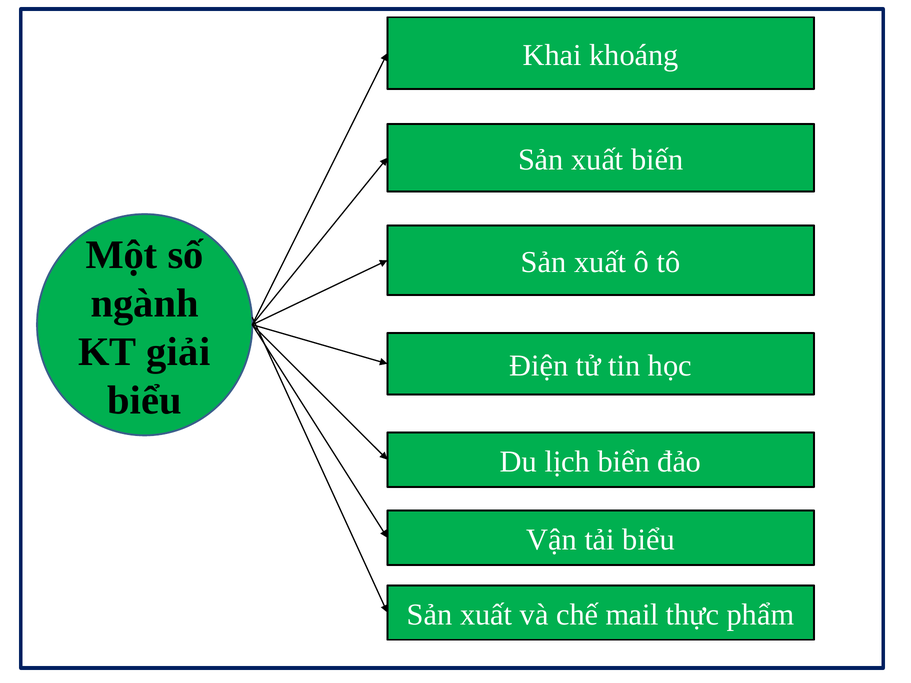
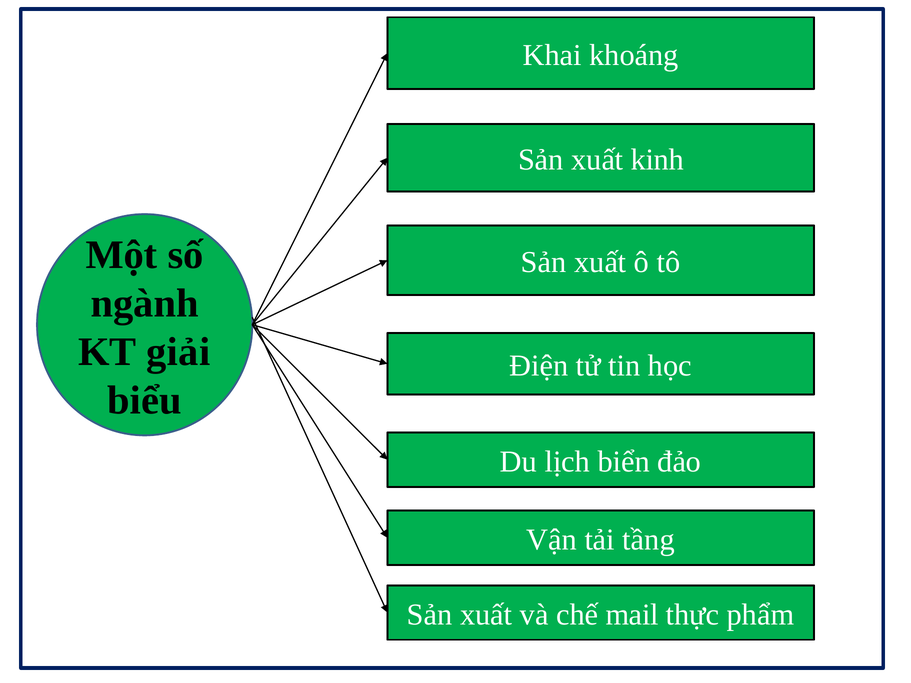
biến: biến -> kinh
tải biểu: biểu -> tầng
